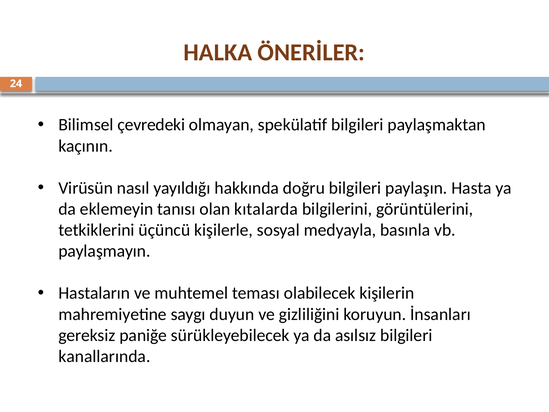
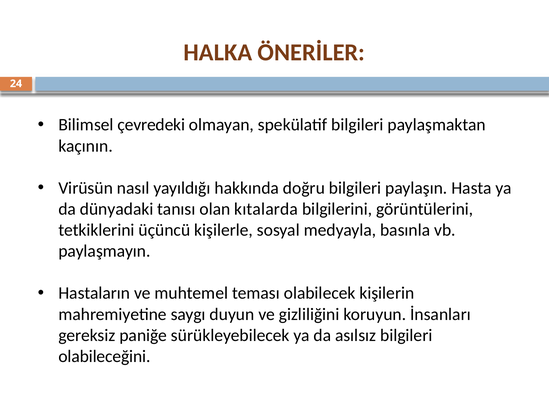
eklemeyin: eklemeyin -> dünyadaki
kanallarında: kanallarında -> olabileceğini
